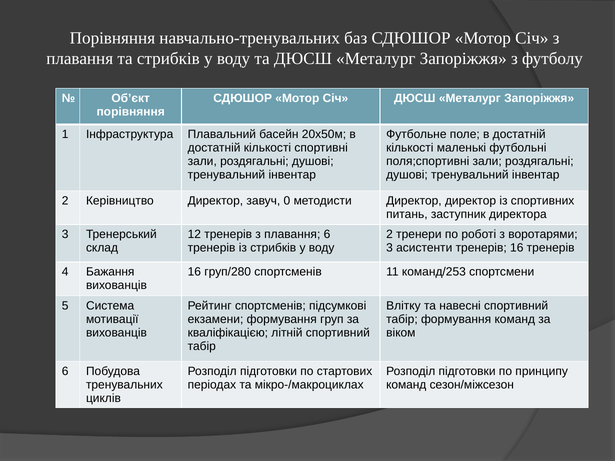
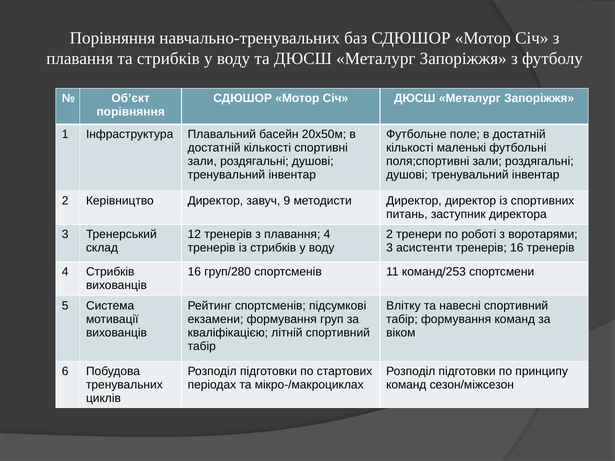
0: 0 -> 9
плавання 6: 6 -> 4
4 Бажання: Бажання -> Стрибків
